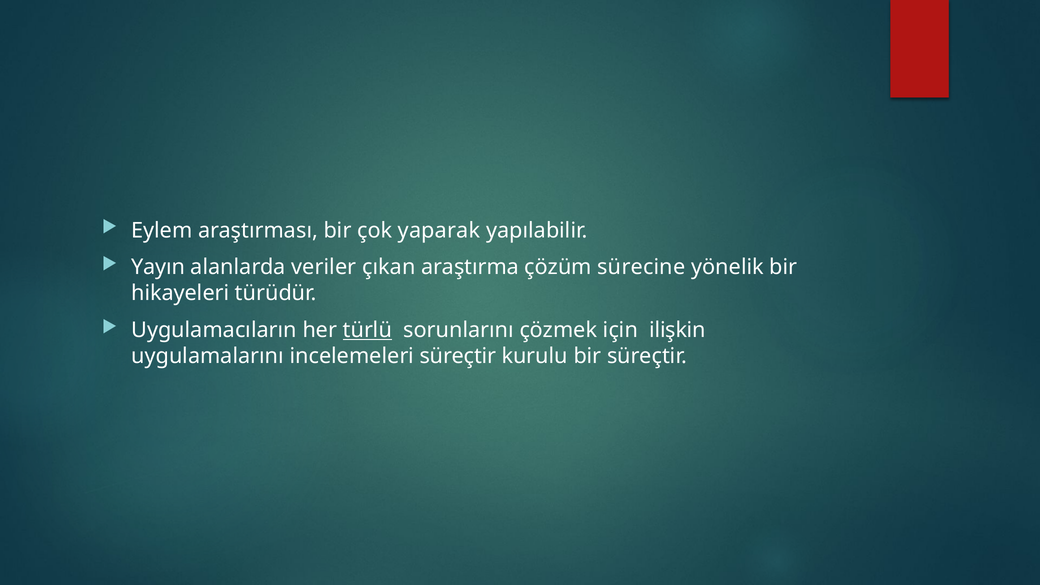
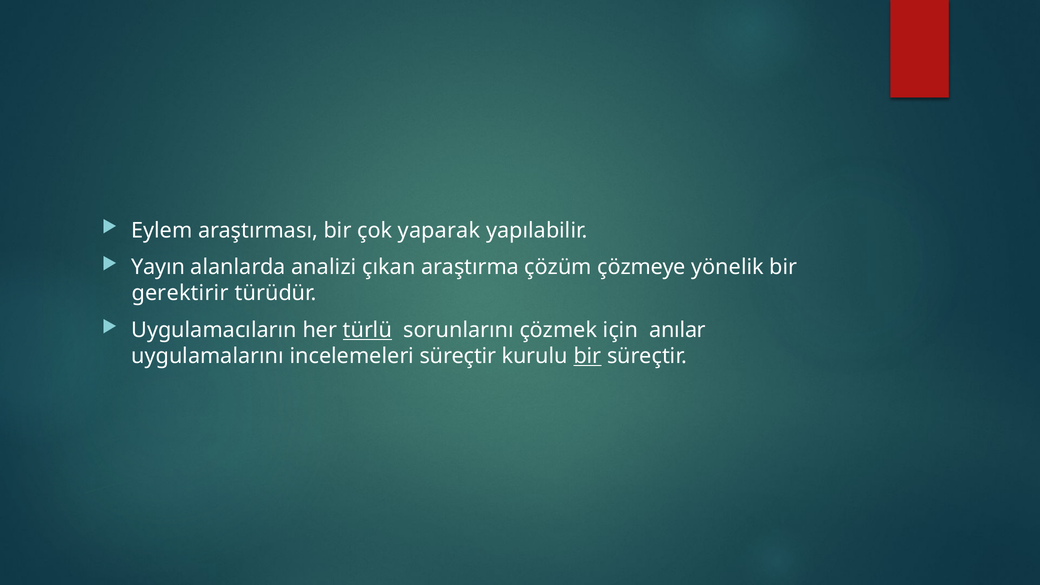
veriler: veriler -> analizi
sürecine: sürecine -> çözmeye
hikayeleri: hikayeleri -> gerektirir
ilişkin: ilişkin -> anılar
bir at (587, 356) underline: none -> present
